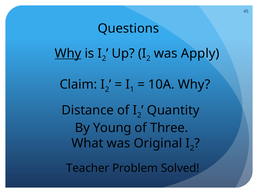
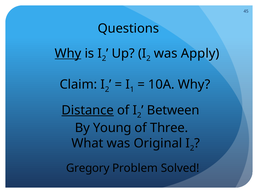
Distance underline: none -> present
Quantity: Quantity -> Between
Teacher: Teacher -> Gregory
